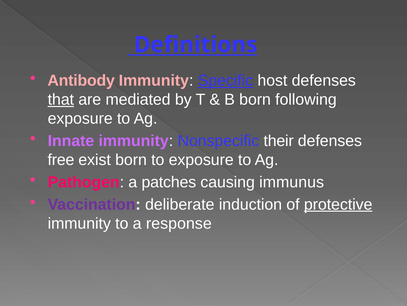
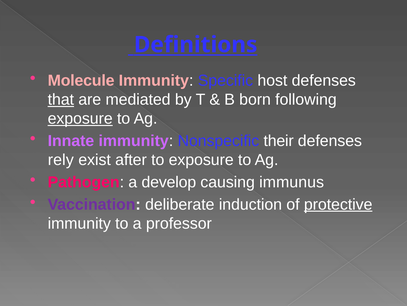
Antibody: Antibody -> Molecule
Specific underline: present -> none
exposure at (80, 118) underline: none -> present
free: free -> rely
exist born: born -> after
patches: patches -> develop
response: response -> professor
